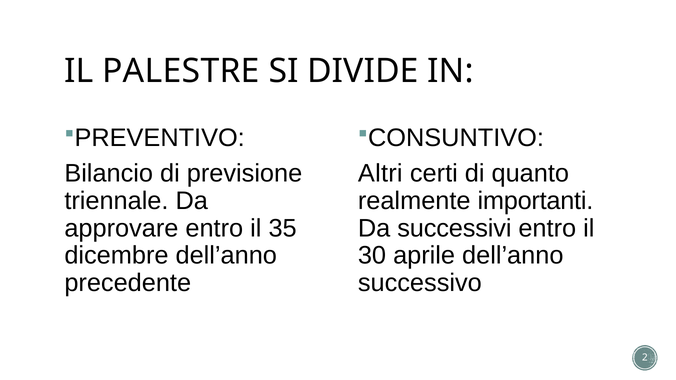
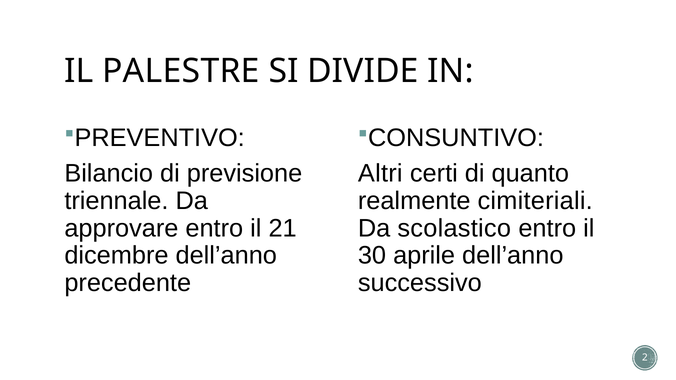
importanti: importanti -> cimiteriali
35: 35 -> 21
successivi: successivi -> scolastico
